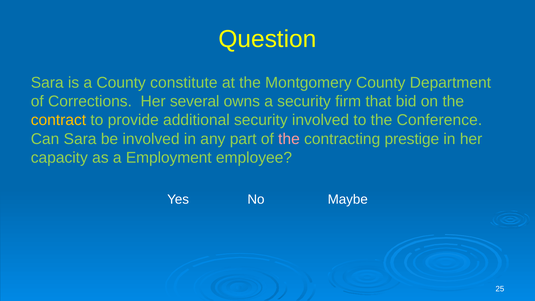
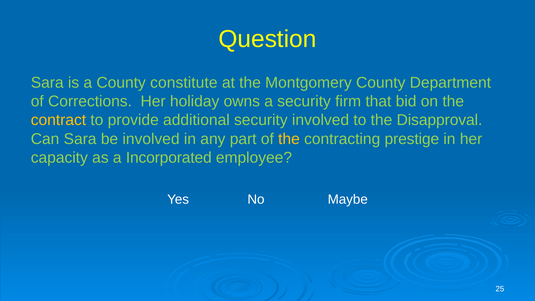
several: several -> holiday
Conference: Conference -> Disapproval
the at (289, 139) colour: pink -> yellow
Employment: Employment -> Incorporated
